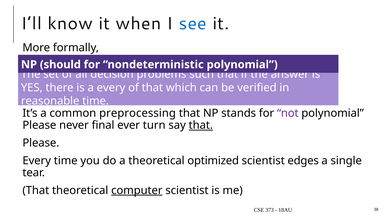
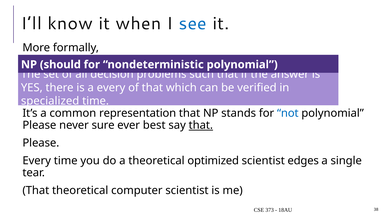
reasonable: reasonable -> specialized
preprocessing: preprocessing -> representation
not colour: purple -> blue
final: final -> sure
turn: turn -> best
computer underline: present -> none
